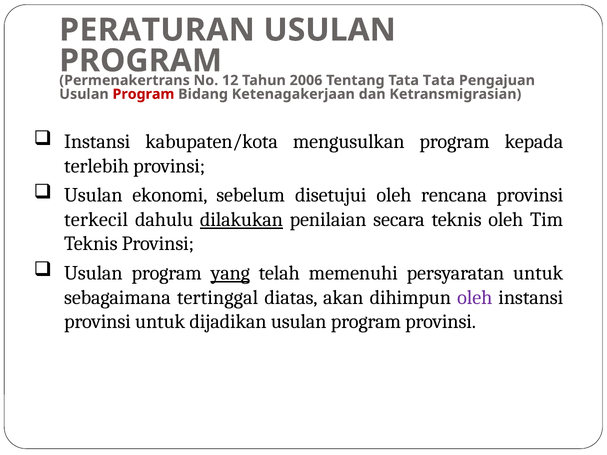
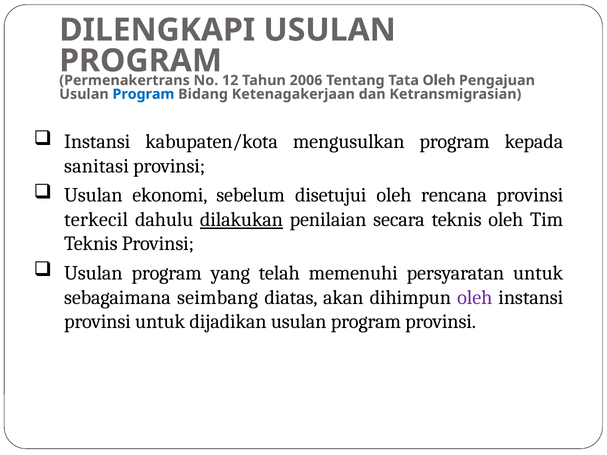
PERATURAN: PERATURAN -> DILENGKAPI
Tata Tata: Tata -> Oleh
Program at (143, 94) colour: red -> blue
terlebih: terlebih -> sanitasi
yang underline: present -> none
tertinggal: tertinggal -> seimbang
